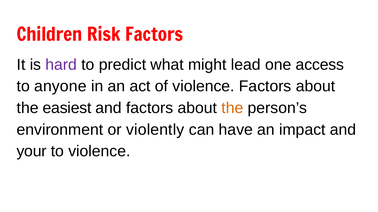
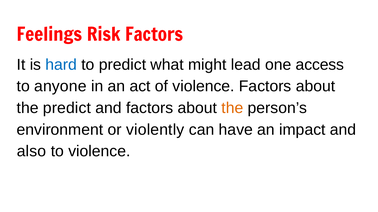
Children: Children -> Feelings
hard colour: purple -> blue
the easiest: easiest -> predict
your: your -> also
